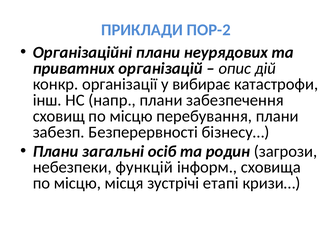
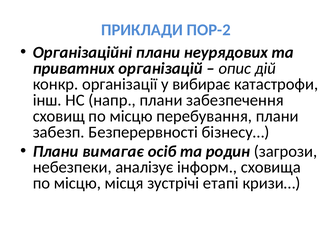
загальні: загальні -> вимагає
функцій: функцій -> аналізує
